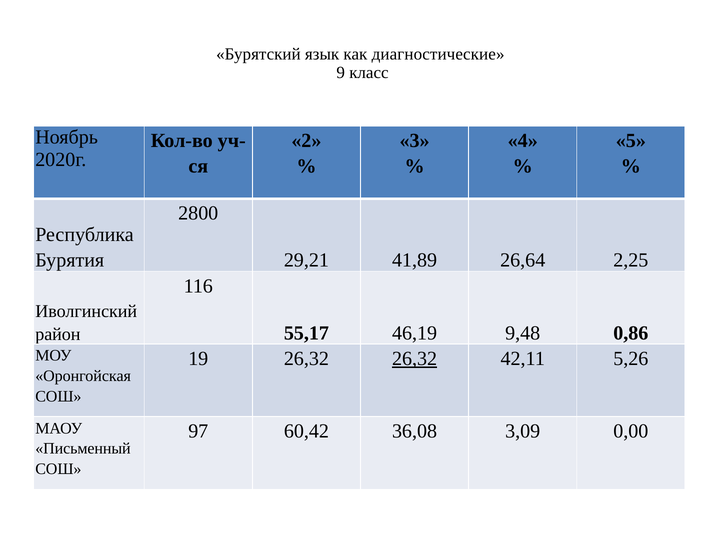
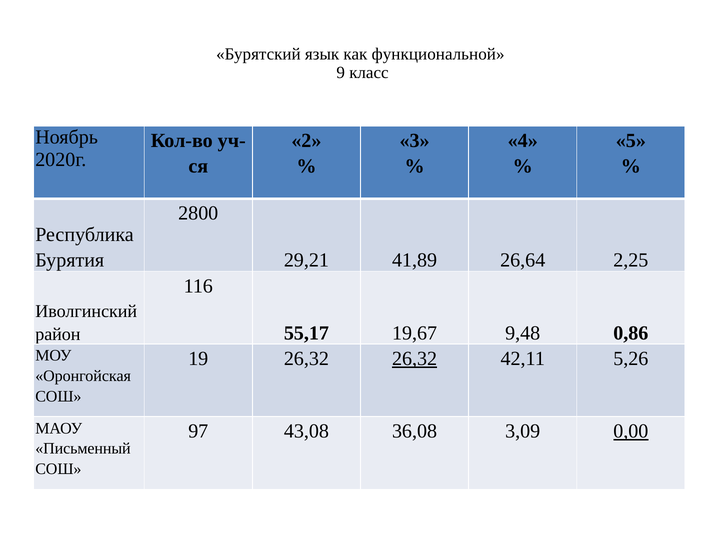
диагностические: диагностические -> функциональной
46,19: 46,19 -> 19,67
60,42: 60,42 -> 43,08
0,00 underline: none -> present
